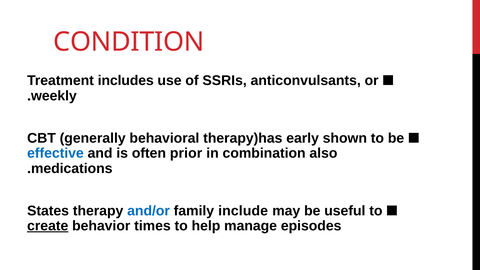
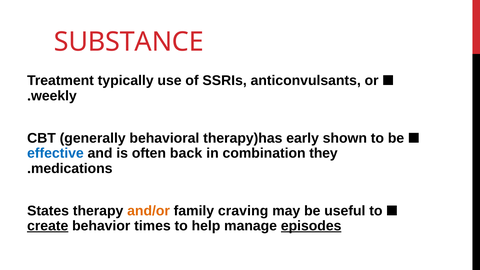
CONDITION: CONDITION -> SUBSTANCE
includes: includes -> typically
prior: prior -> back
also: also -> they
and/or colour: blue -> orange
include: include -> craving
episodes underline: none -> present
